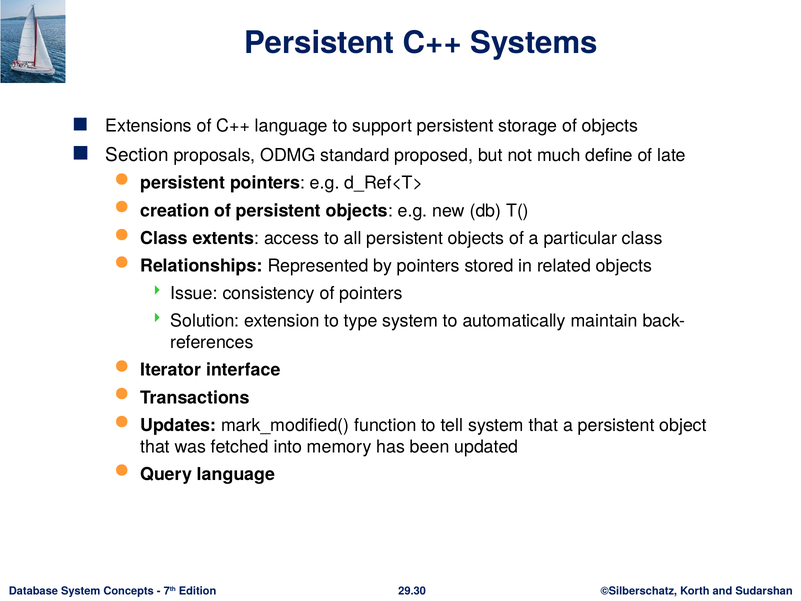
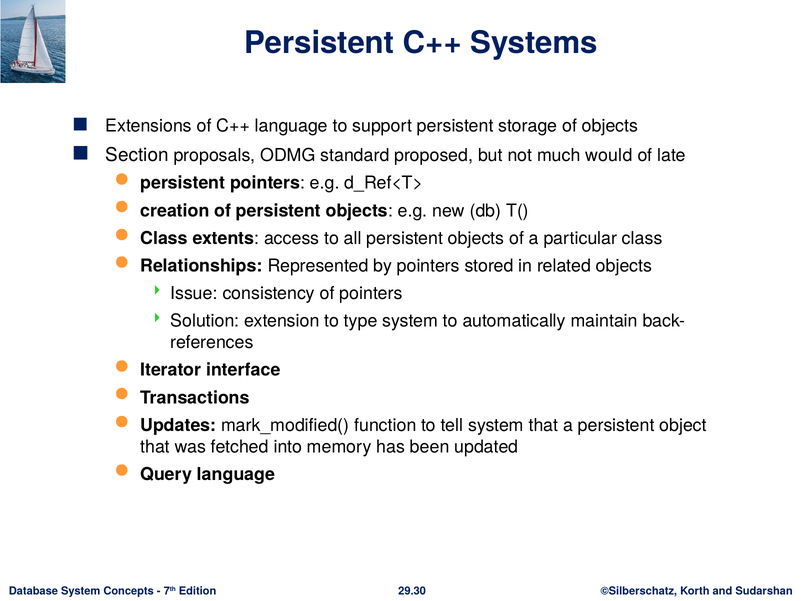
define: define -> would
